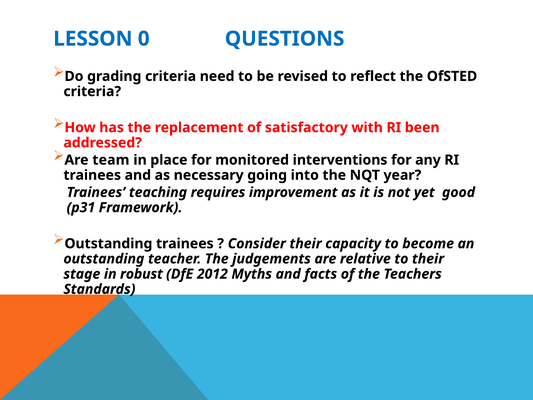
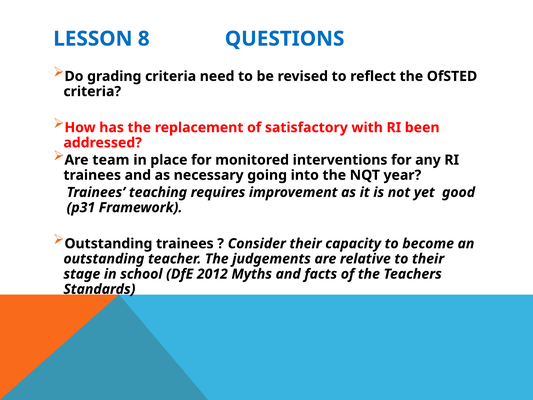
0: 0 -> 8
robust: robust -> school
